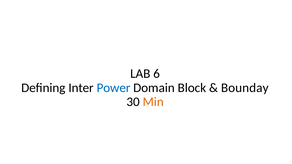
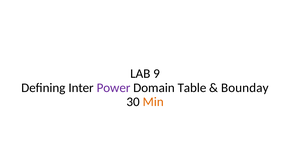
6: 6 -> 9
Power colour: blue -> purple
Block: Block -> Table
